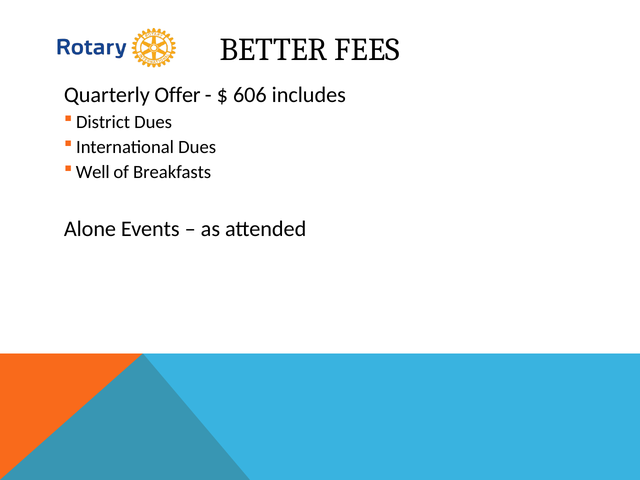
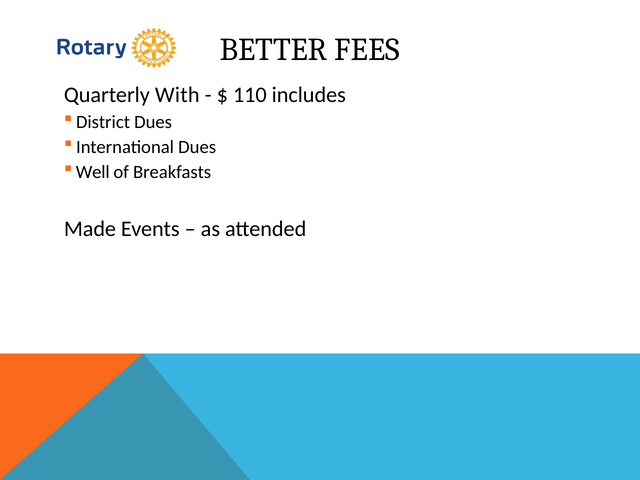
Offer: Offer -> With
606: 606 -> 110
Alone: Alone -> Made
